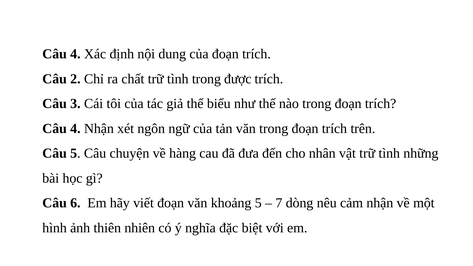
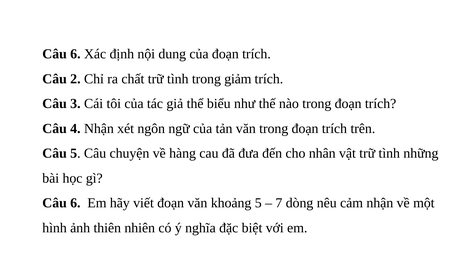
4 at (75, 54): 4 -> 6
được: được -> giảm
